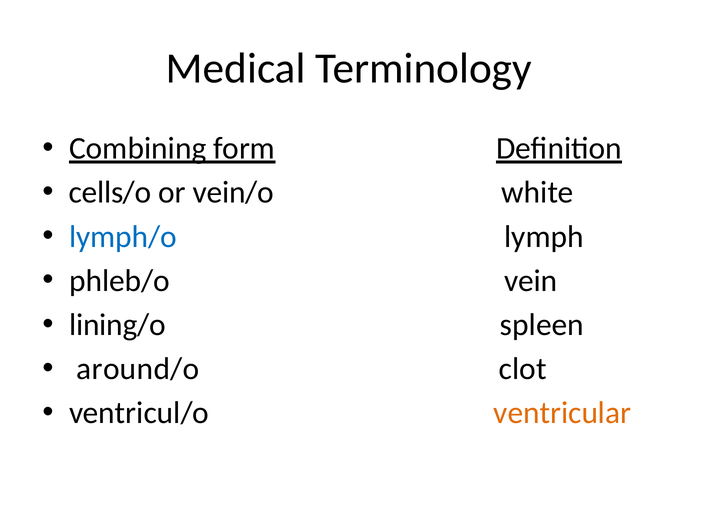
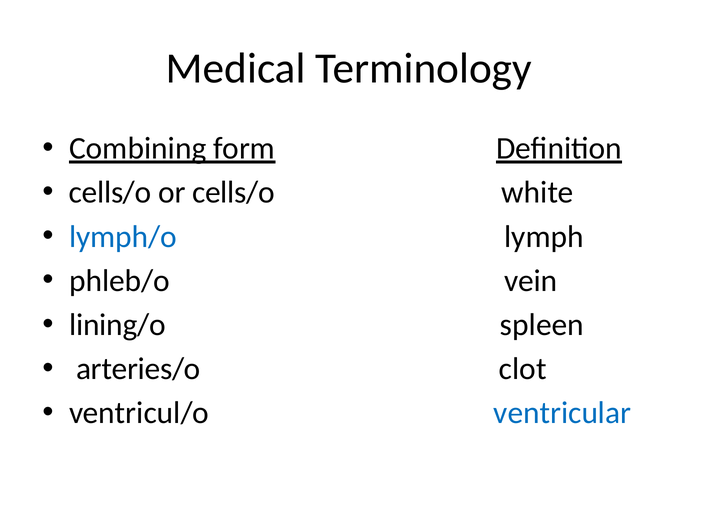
or vein/o: vein/o -> cells/o
around/o: around/o -> arteries/o
ventricular colour: orange -> blue
